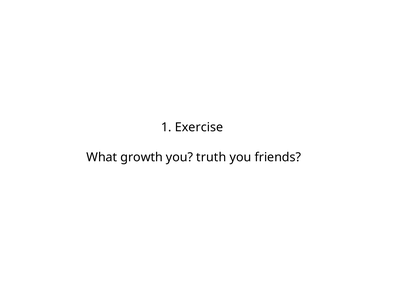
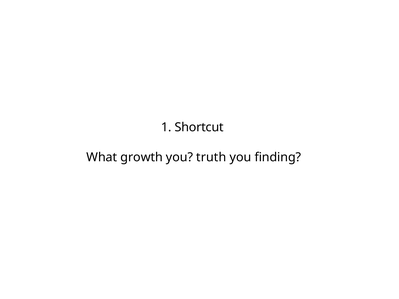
Exercise: Exercise -> Shortcut
friends: friends -> finding
